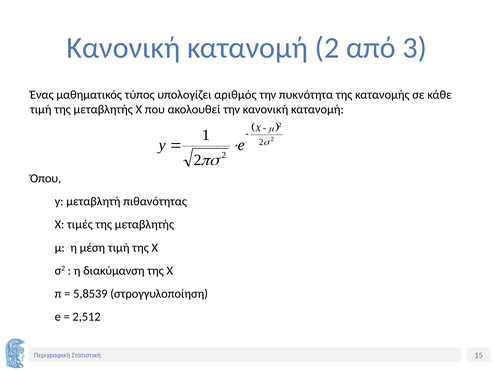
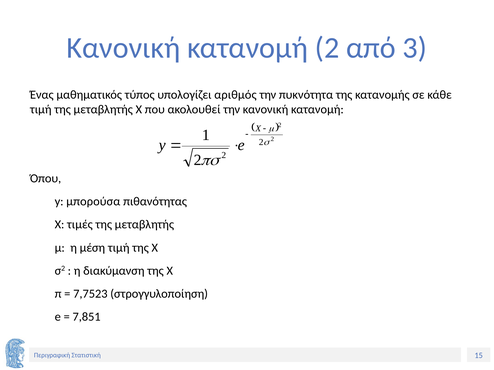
μεταβλητή: μεταβλητή -> μπορούσα
5,8539: 5,8539 -> 7,7523
2,512: 2,512 -> 7,851
